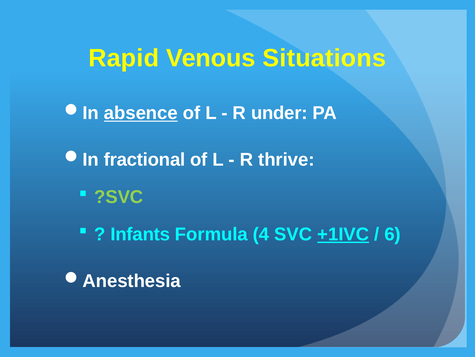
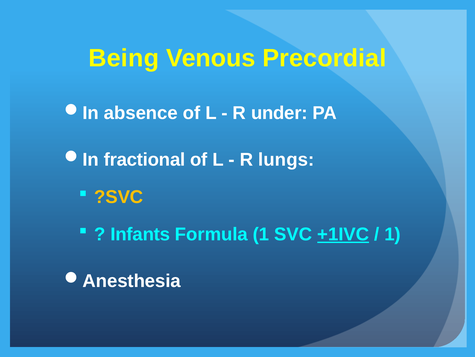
Rapid: Rapid -> Being
Situations: Situations -> Precordial
absence underline: present -> none
thrive: thrive -> lungs
?SVC colour: light green -> yellow
Formula 4: 4 -> 1
6 at (393, 234): 6 -> 1
